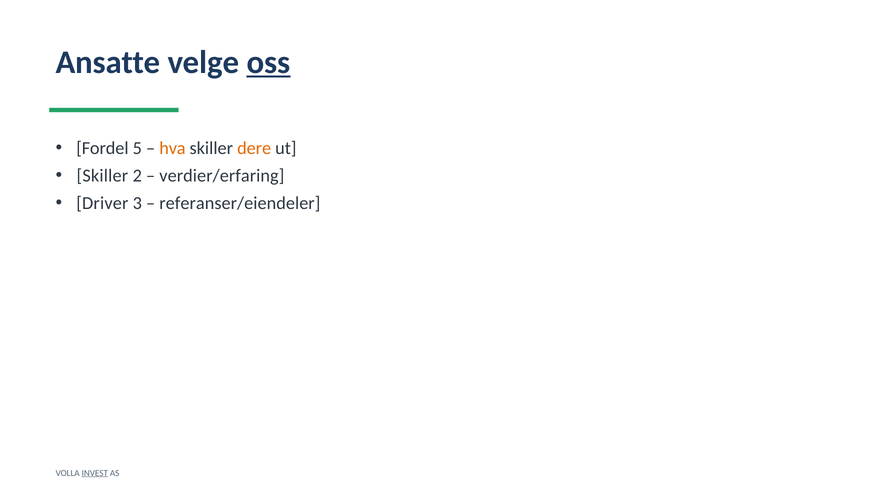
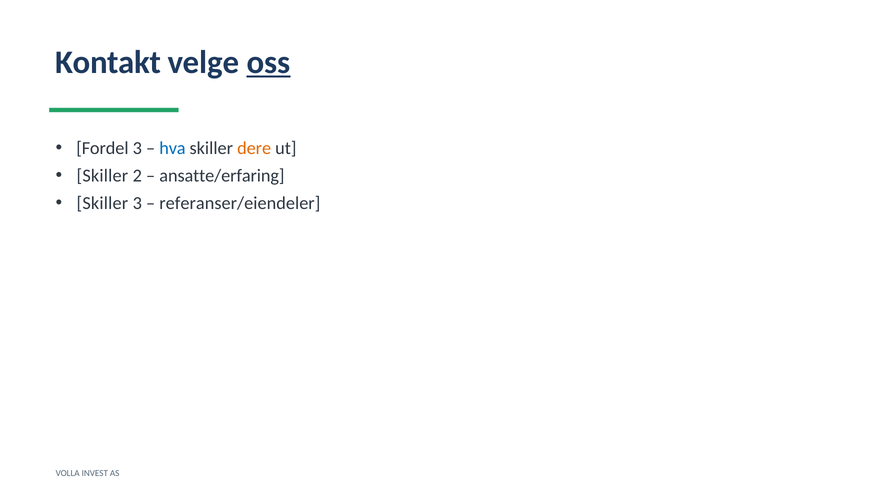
Ansatte: Ansatte -> Kontakt
Fordel 5: 5 -> 3
hva colour: orange -> blue
verdier/erfaring: verdier/erfaring -> ansatte/erfaring
Driver at (102, 203): Driver -> Skiller
INVEST underline: present -> none
